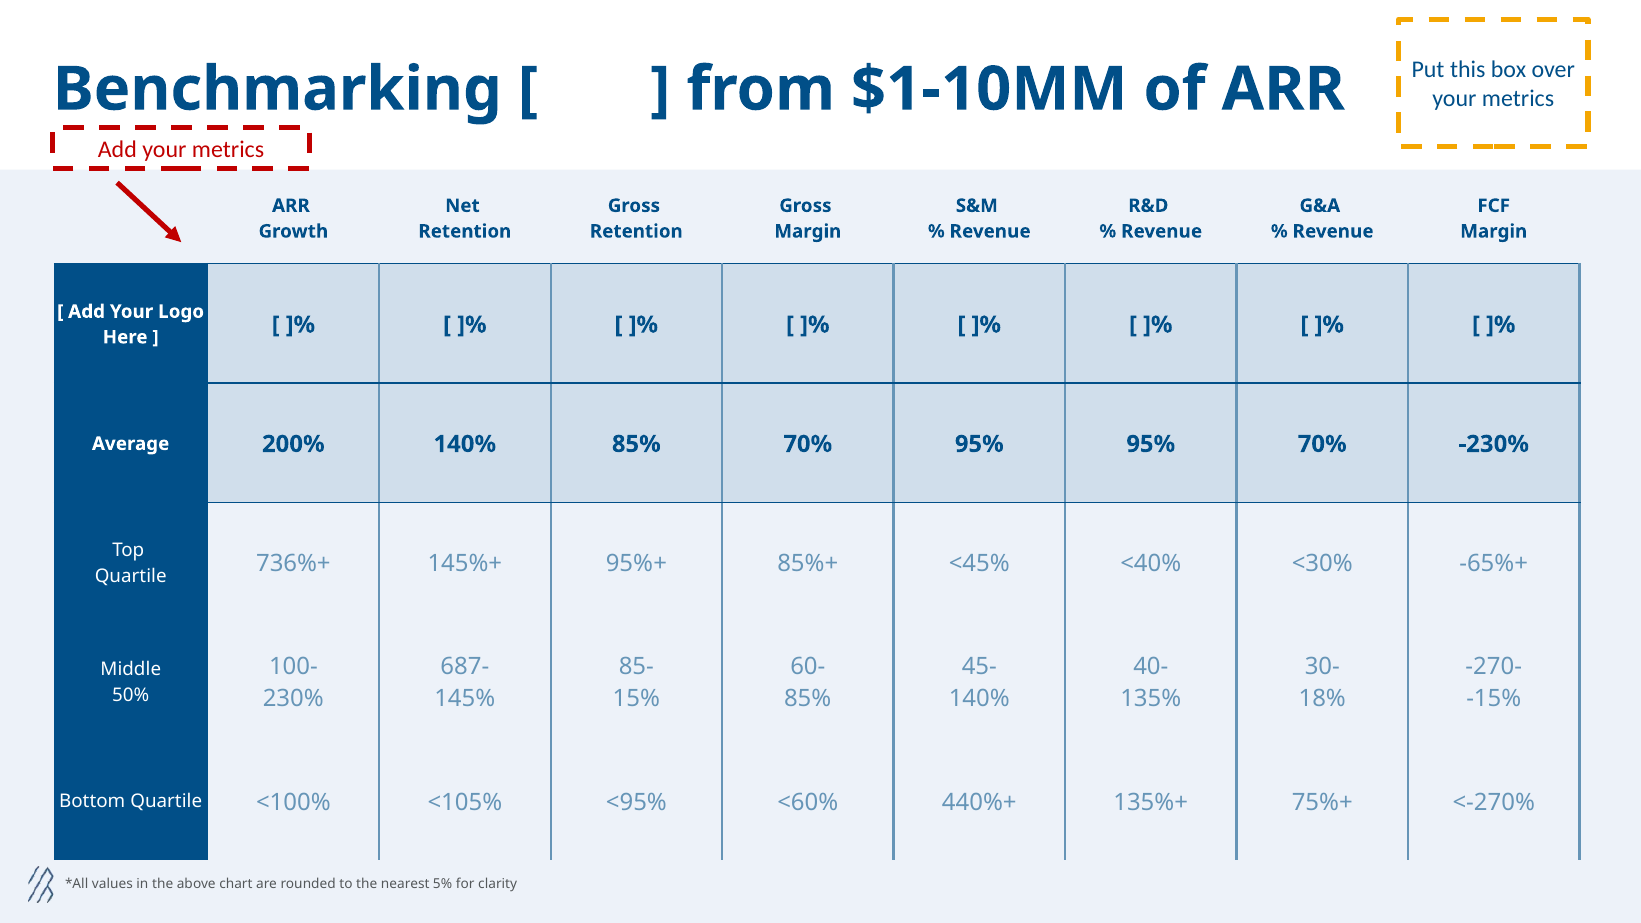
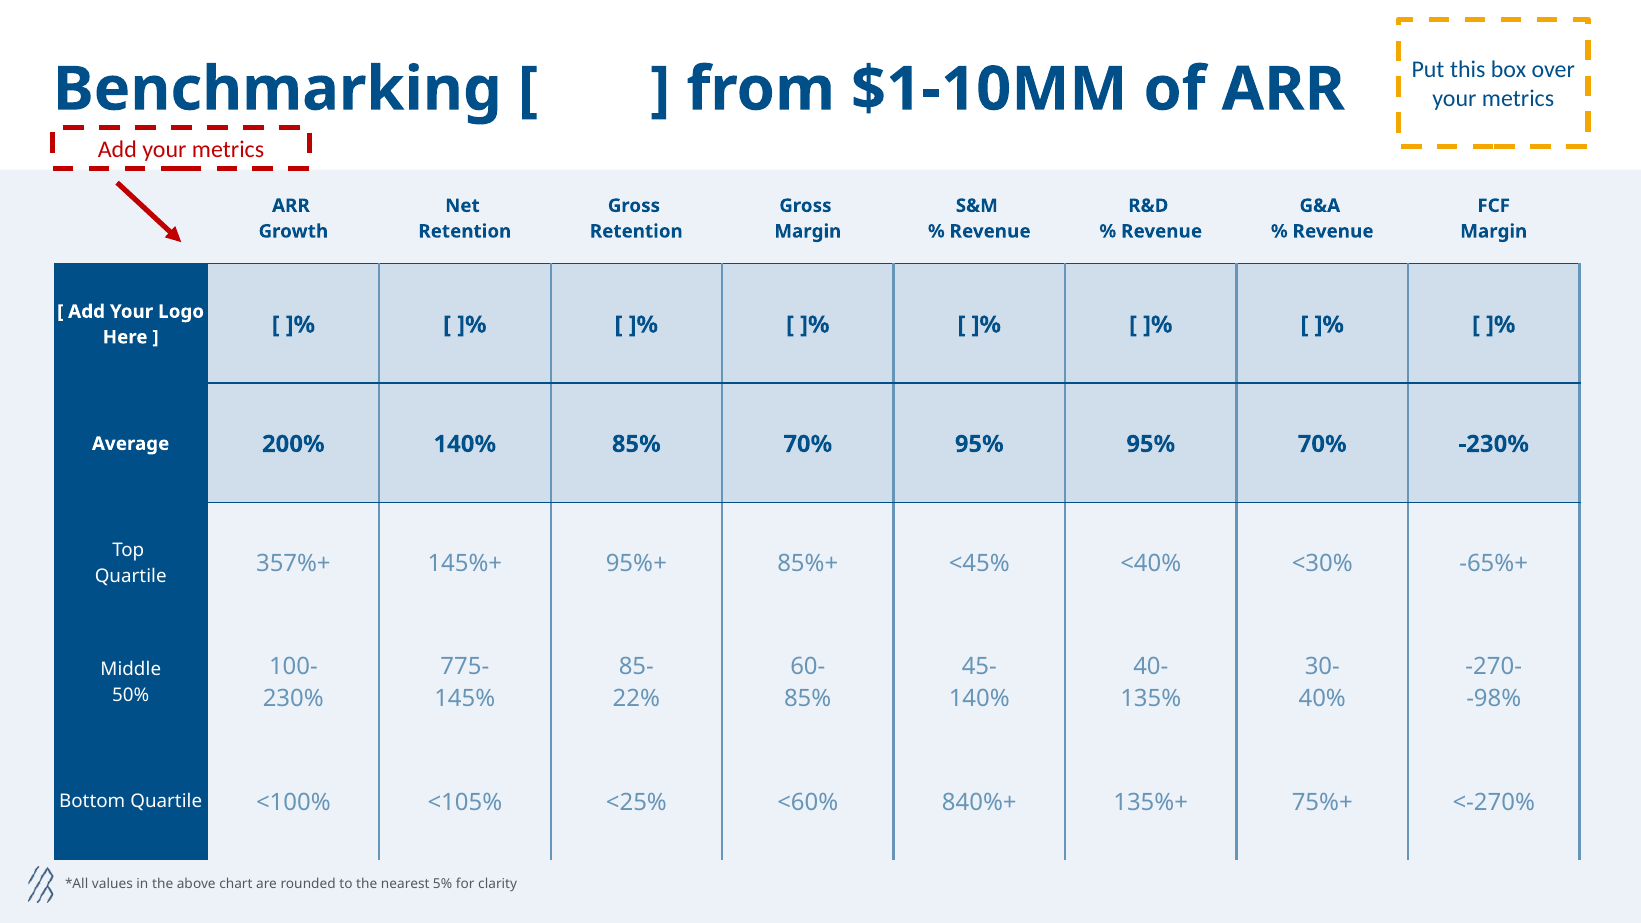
736%+: 736%+ -> 357%+
687-: 687- -> 775-
15%: 15% -> 22%
18%: 18% -> 40%
-15%: -15% -> -98%
<95%: <95% -> <25%
440%+: 440%+ -> 840%+
